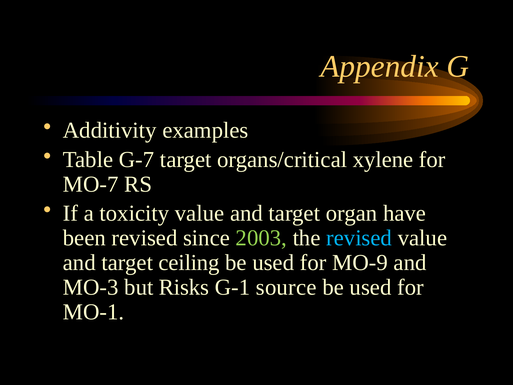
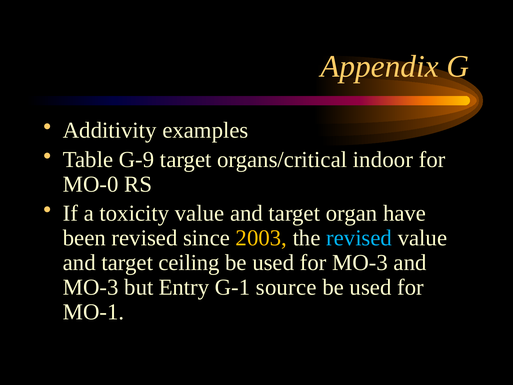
G-7: G-7 -> G-9
xylene: xylene -> indoor
MO-7: MO-7 -> MO-0
2003 colour: light green -> yellow
for MO-9: MO-9 -> MO-3
Risks: Risks -> Entry
